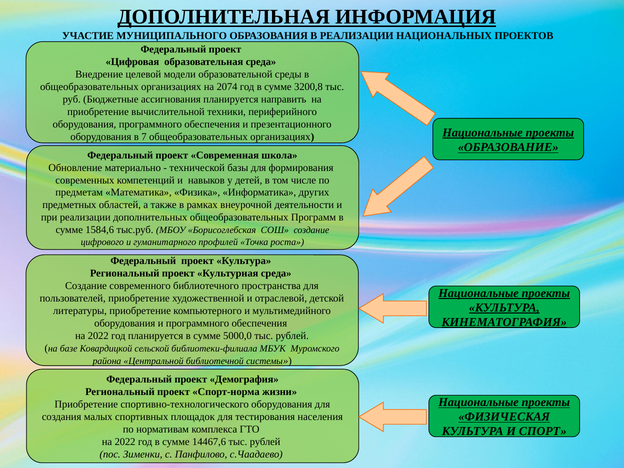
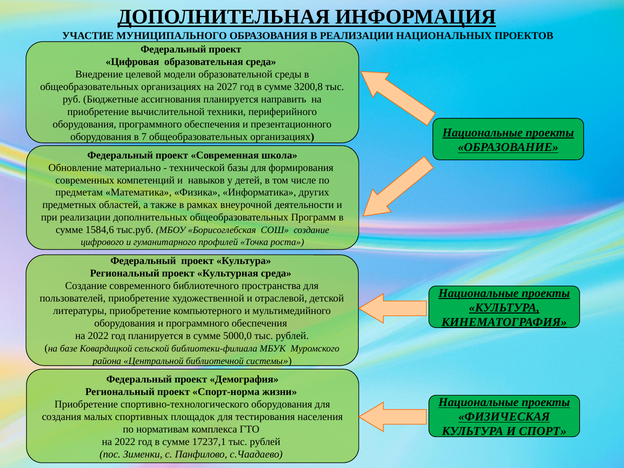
2074: 2074 -> 2027
14467,6: 14467,6 -> 17237,1
